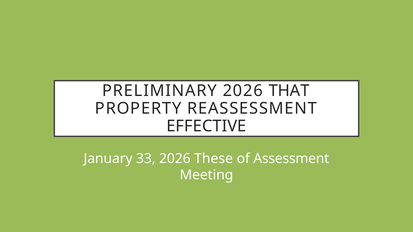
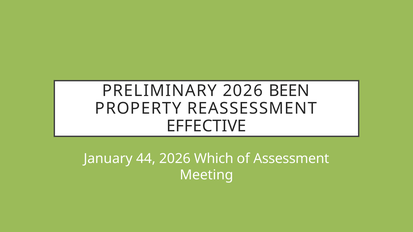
THAT: THAT -> BEEN
33: 33 -> 44
These: These -> Which
